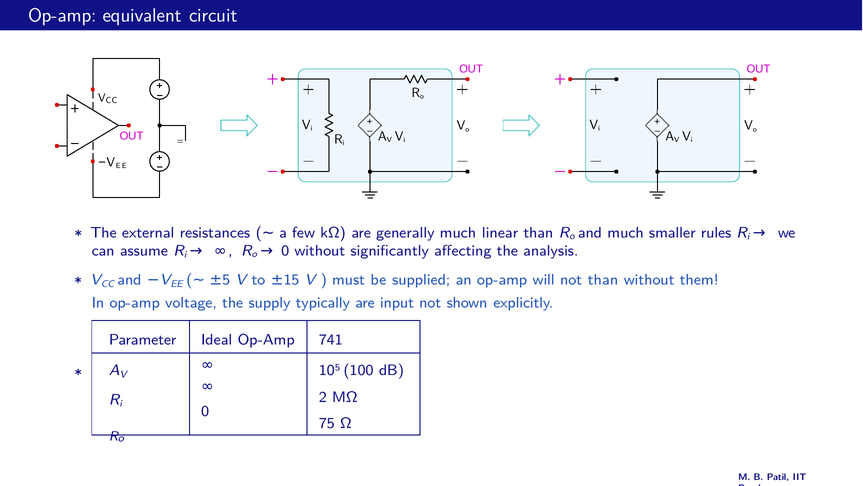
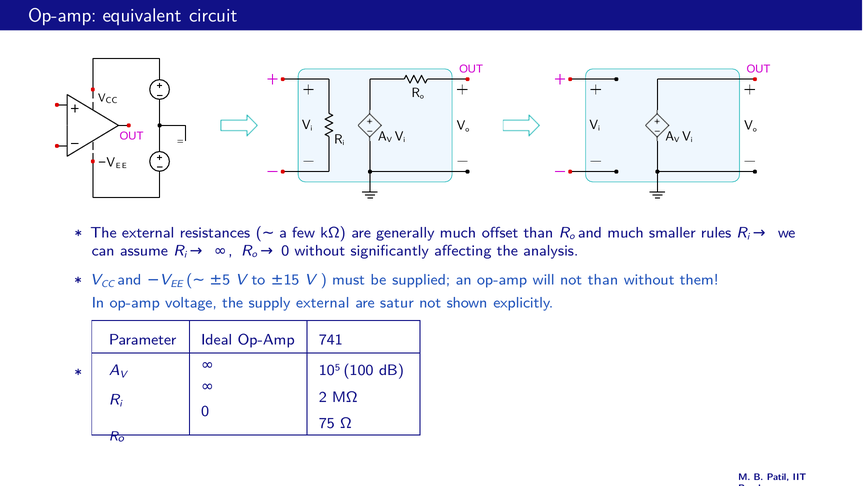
linear: linear -> offset
supply typically: typically -> external
input: input -> satur
